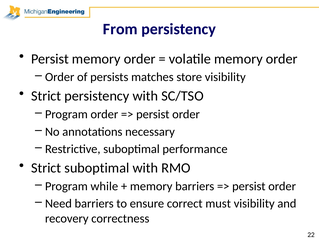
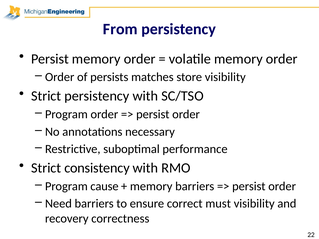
Strict suboptimal: suboptimal -> consistency
while: while -> cause
